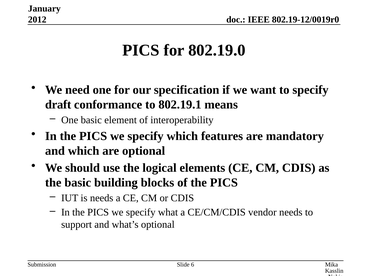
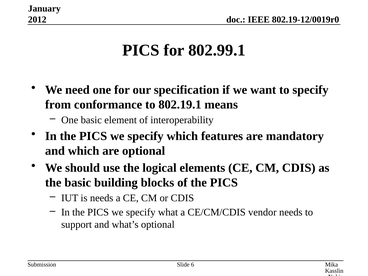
802.19.0: 802.19.0 -> 802.99.1
draft: draft -> from
